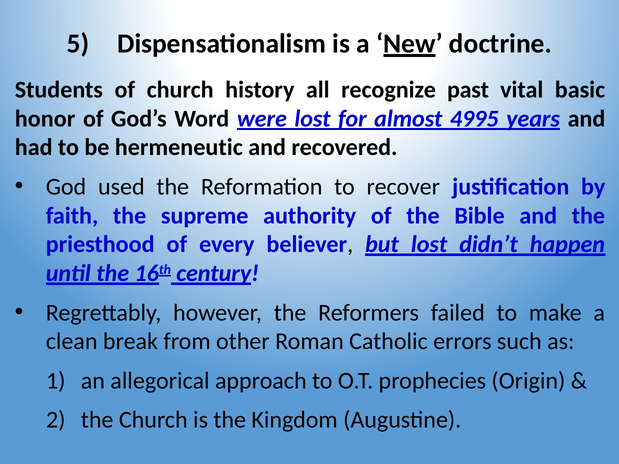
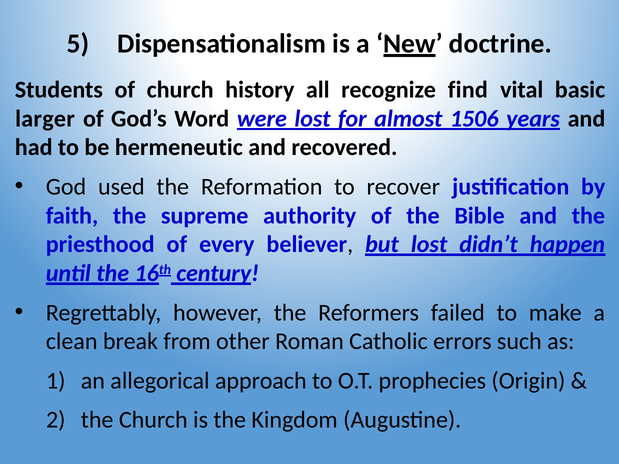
past: past -> find
honor: honor -> larger
4995: 4995 -> 1506
